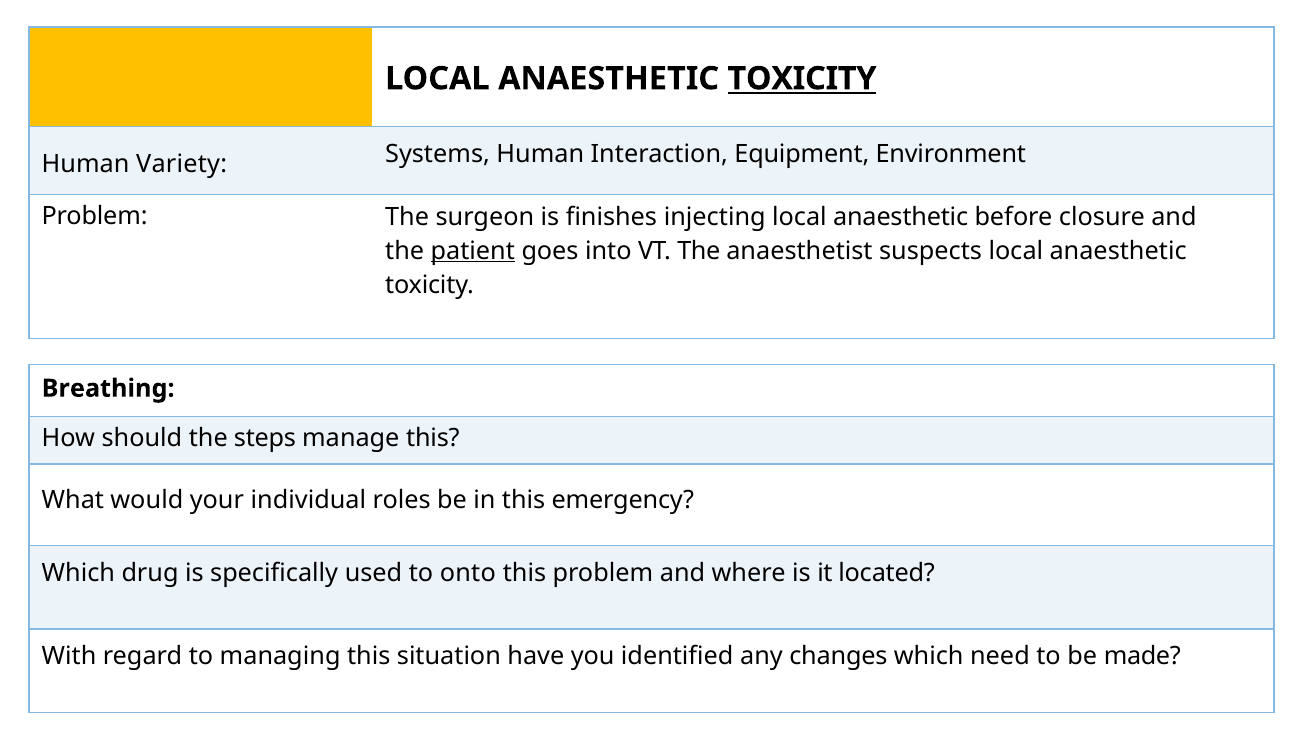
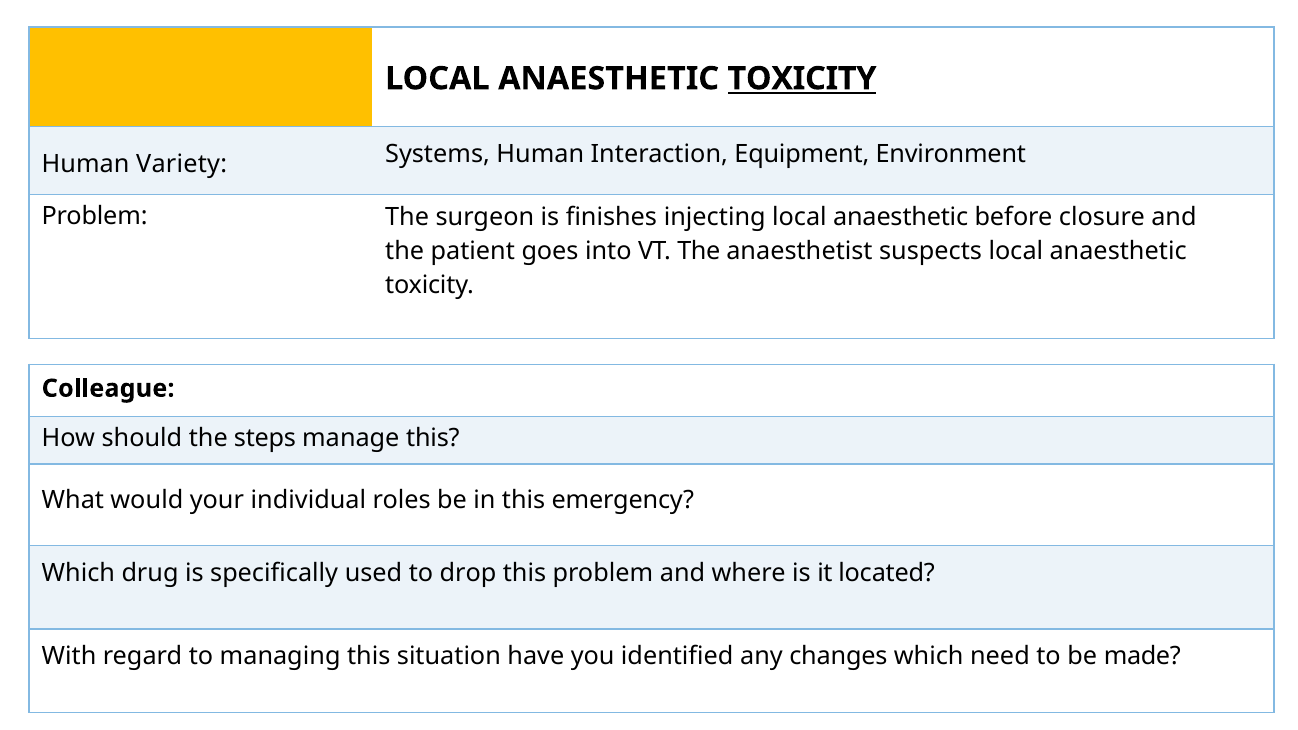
patient underline: present -> none
Breathing: Breathing -> Colleague
onto: onto -> drop
